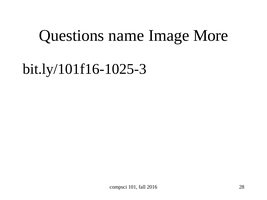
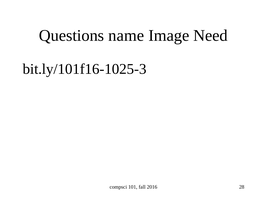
More: More -> Need
